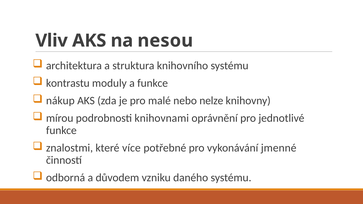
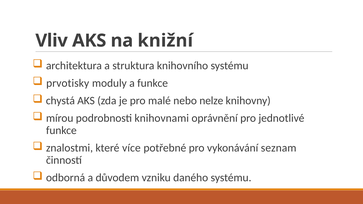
nesou: nesou -> knižní
kontrastu: kontrastu -> prvotisky
nákup: nákup -> chystá
jmenné: jmenné -> seznam
